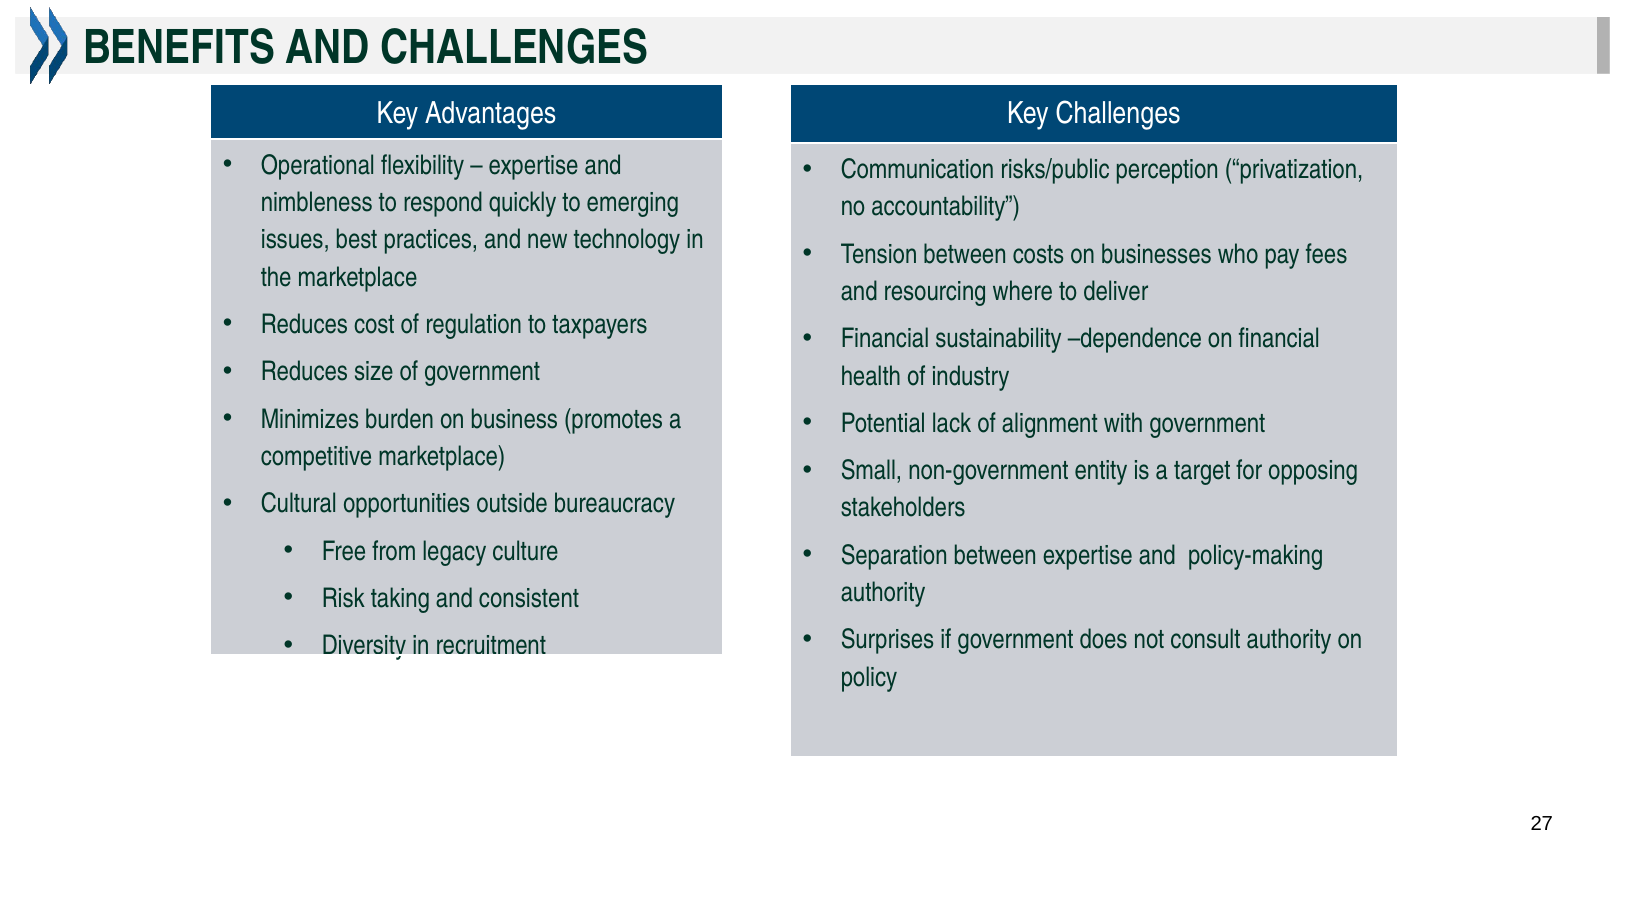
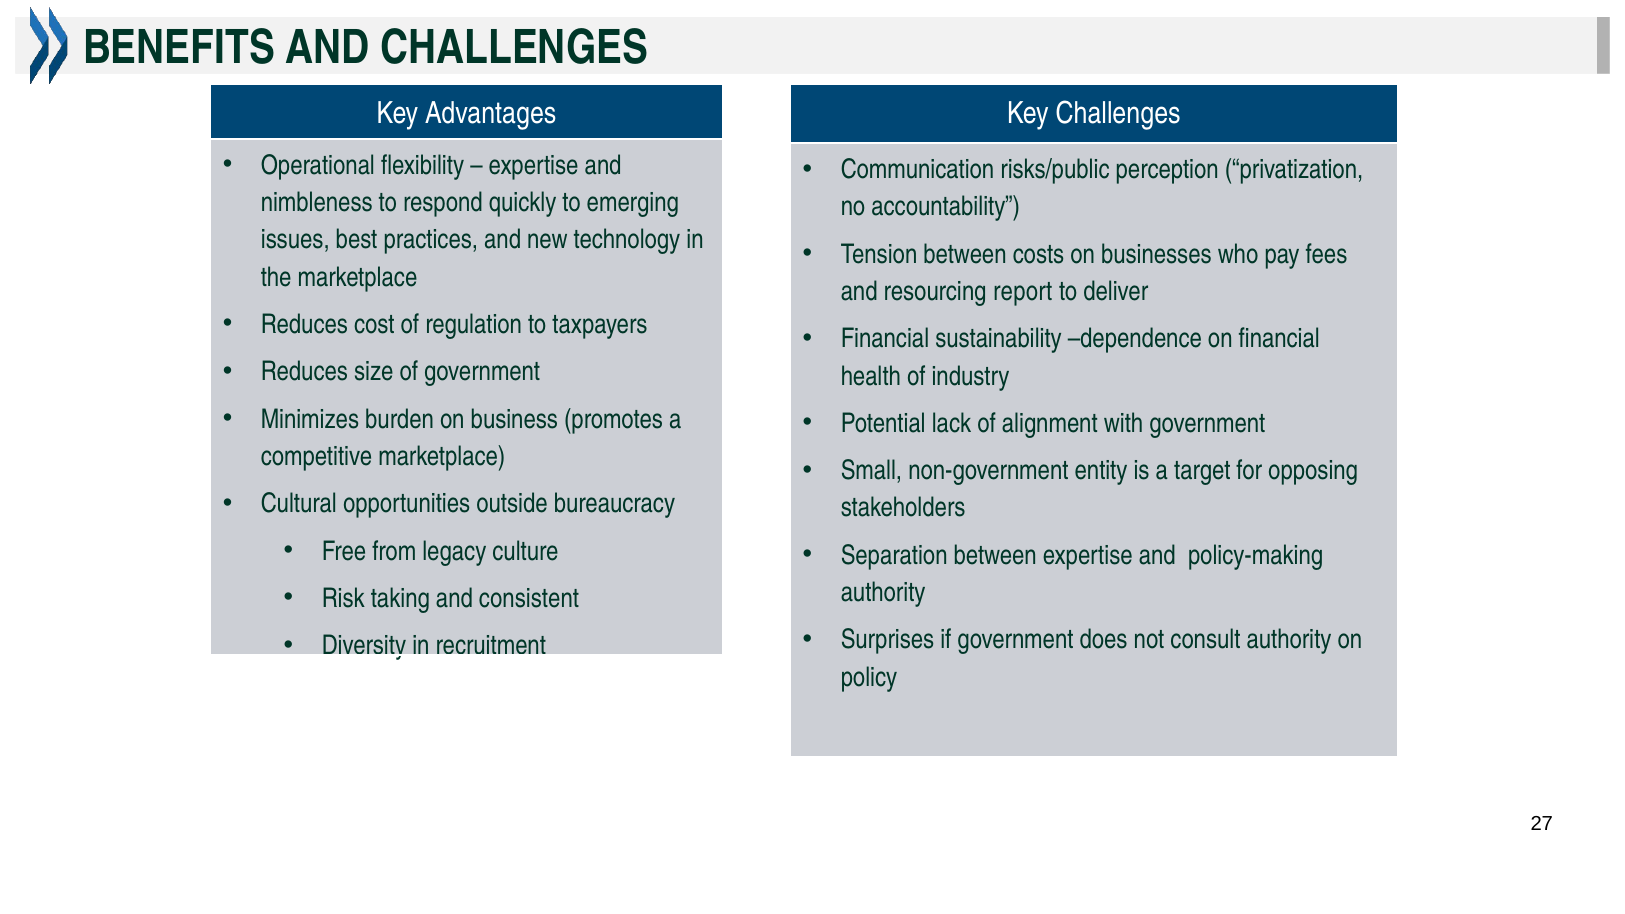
where: where -> report
